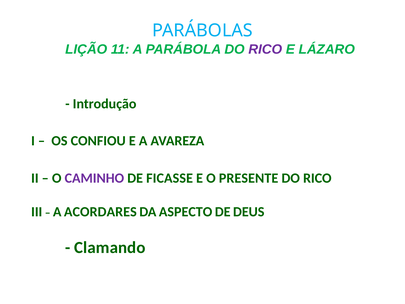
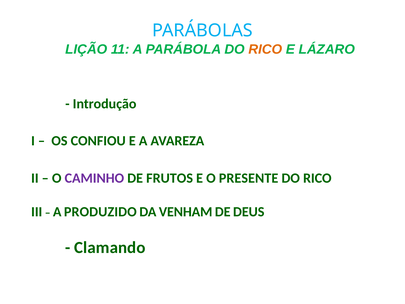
RICO at (265, 49) colour: purple -> orange
FICASSE: FICASSE -> FRUTOS
ACORDARES: ACORDARES -> PRODUZIDO
ASPECTO: ASPECTO -> VENHAM
